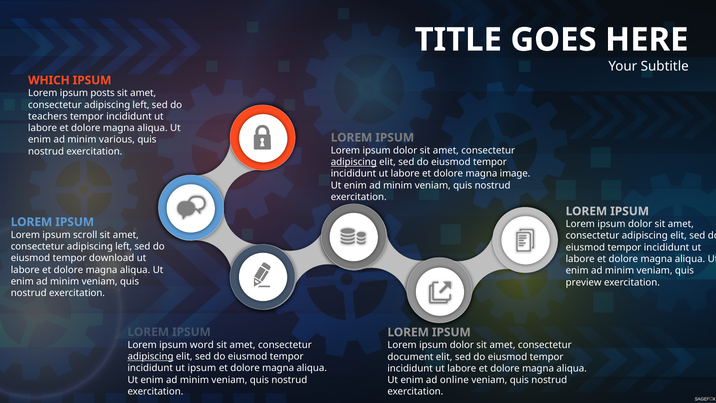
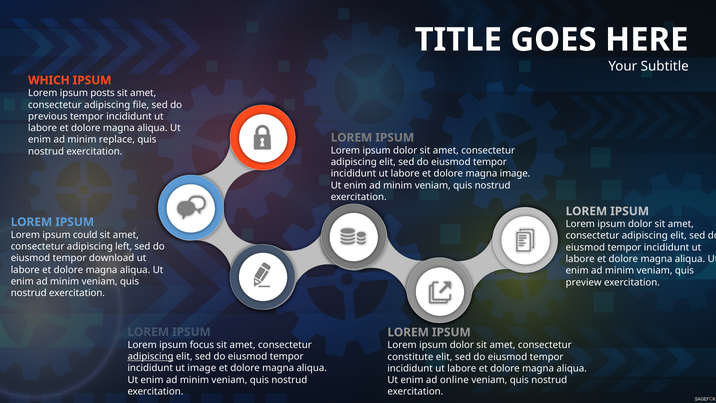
left at (141, 105): left -> file
teachers: teachers -> previous
various: various -> replace
adipiscing at (354, 162) underline: present -> none
scroll: scroll -> could
word: word -> focus
document: document -> constitute
ut ipsum: ipsum -> image
